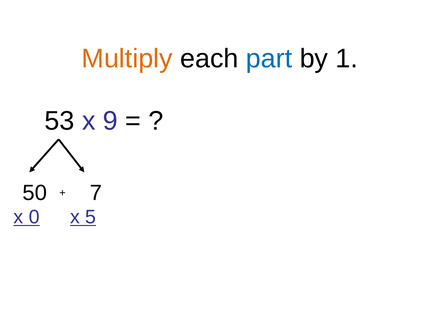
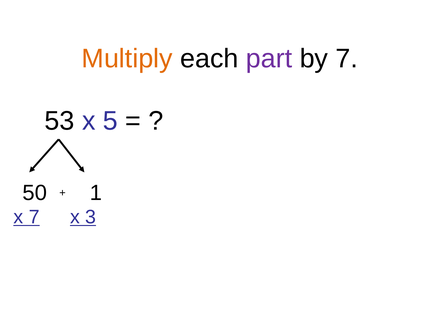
part colour: blue -> purple
by 1: 1 -> 7
9: 9 -> 5
7: 7 -> 1
x 0: 0 -> 7
5: 5 -> 3
